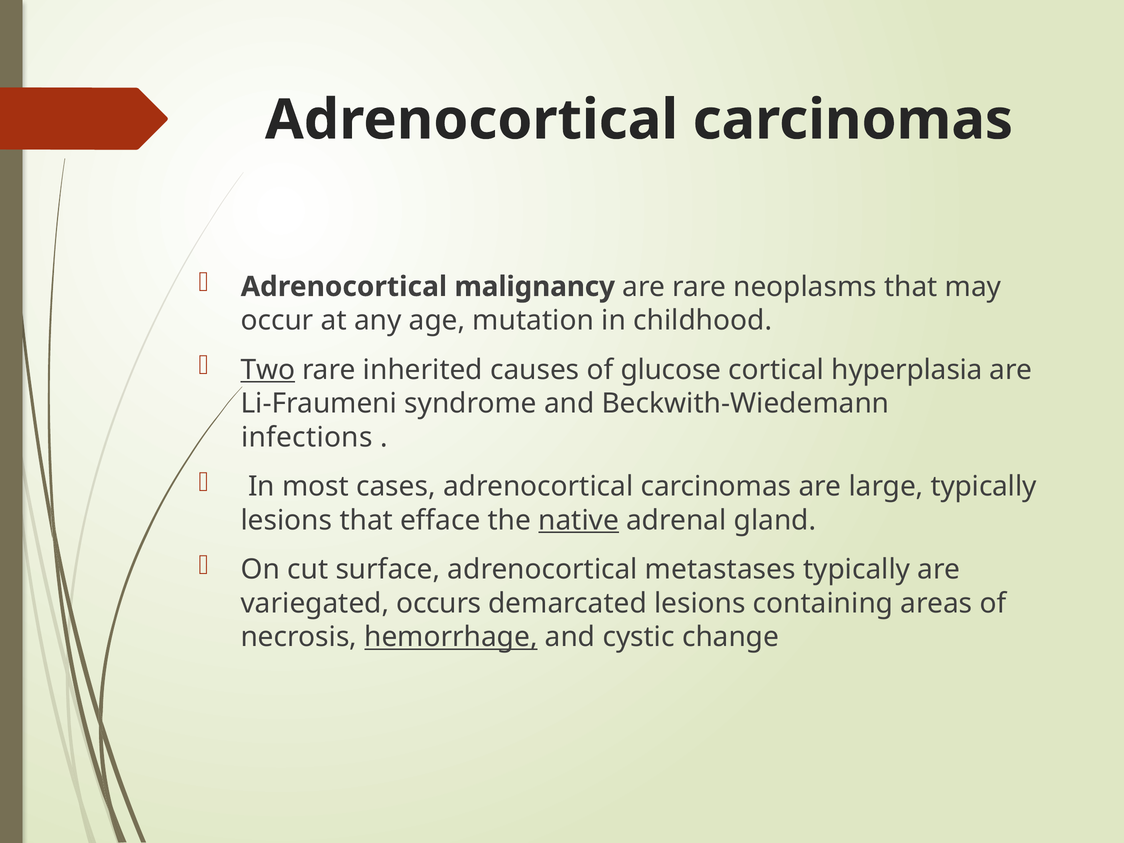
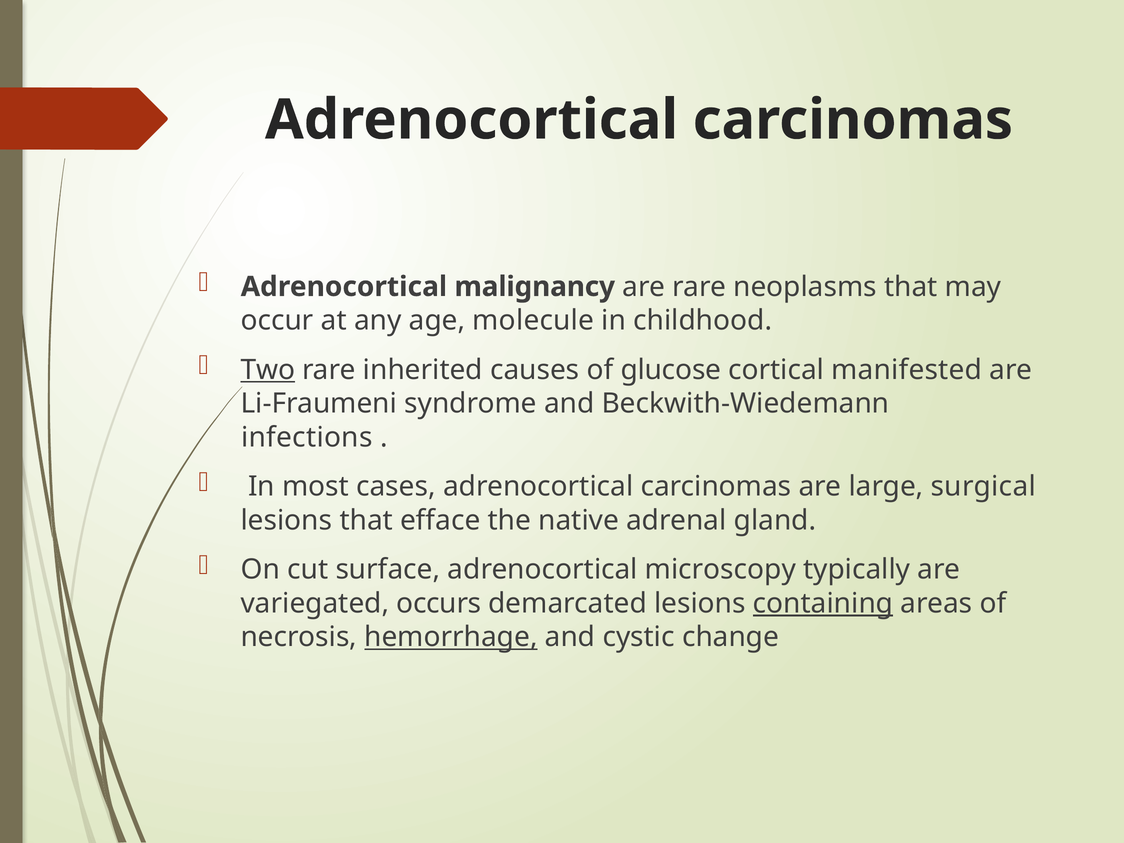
mutation: mutation -> molecule
hyperplasia: hyperplasia -> manifested
large typically: typically -> surgical
native underline: present -> none
metastases: metastases -> microscopy
containing underline: none -> present
